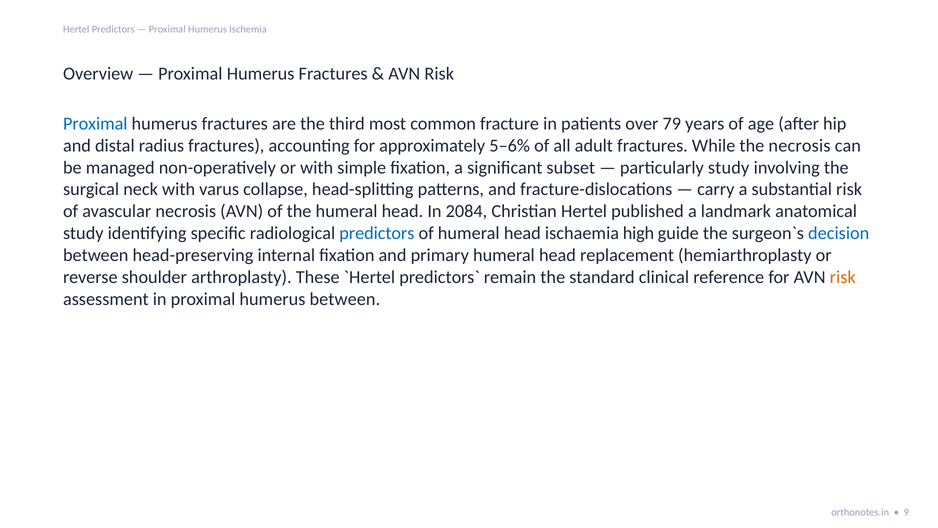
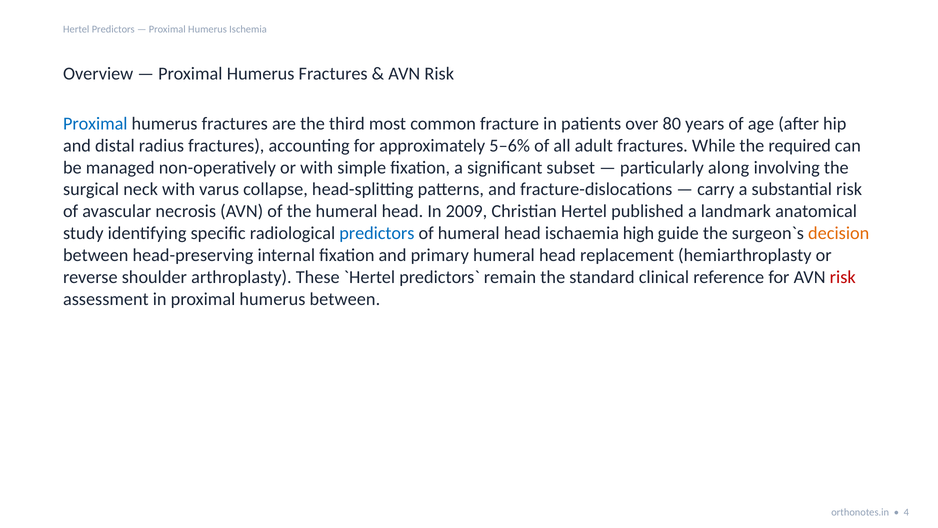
79: 79 -> 80
the necrosis: necrosis -> required
particularly study: study -> along
2084: 2084 -> 2009
decision colour: blue -> orange
risk at (843, 277) colour: orange -> red
9: 9 -> 4
